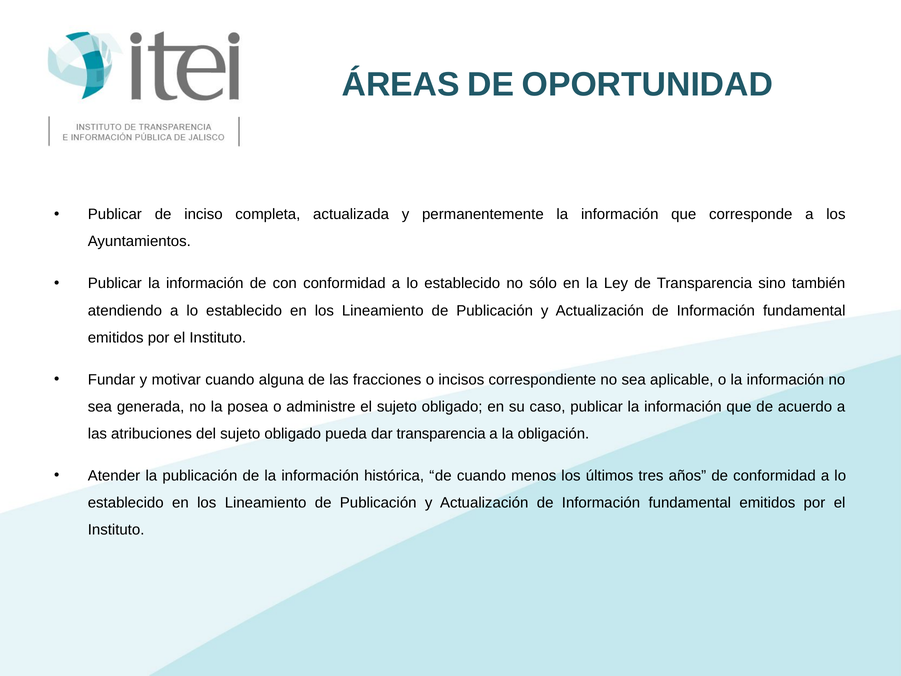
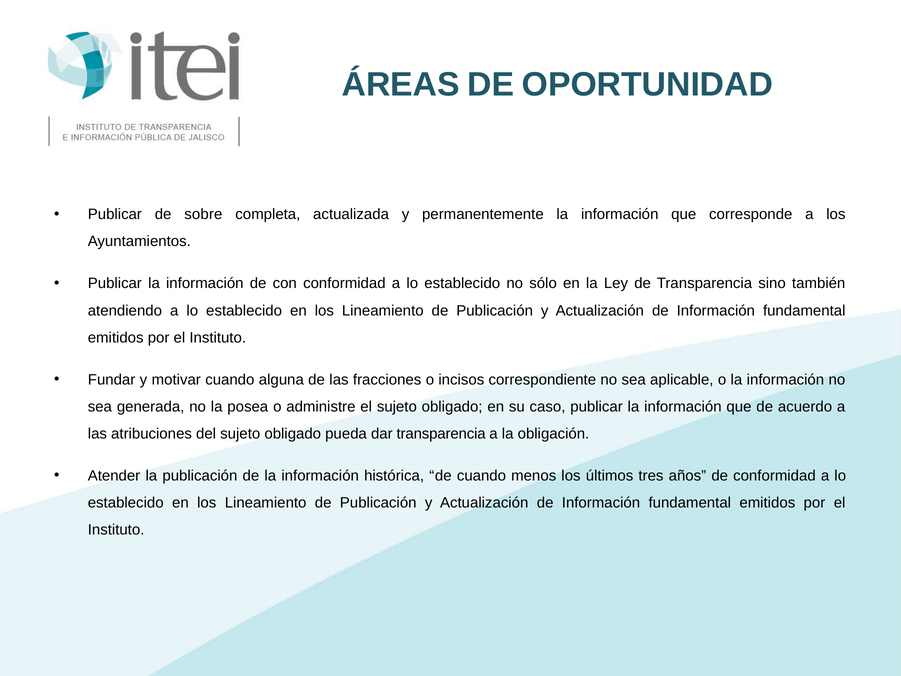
inciso: inciso -> sobre
